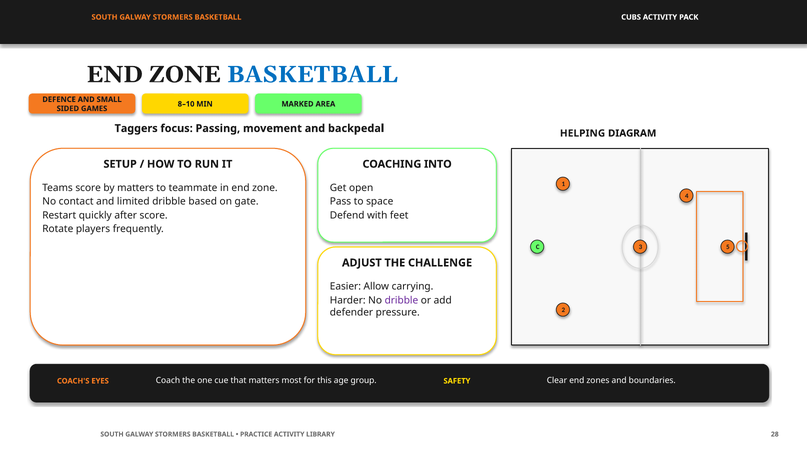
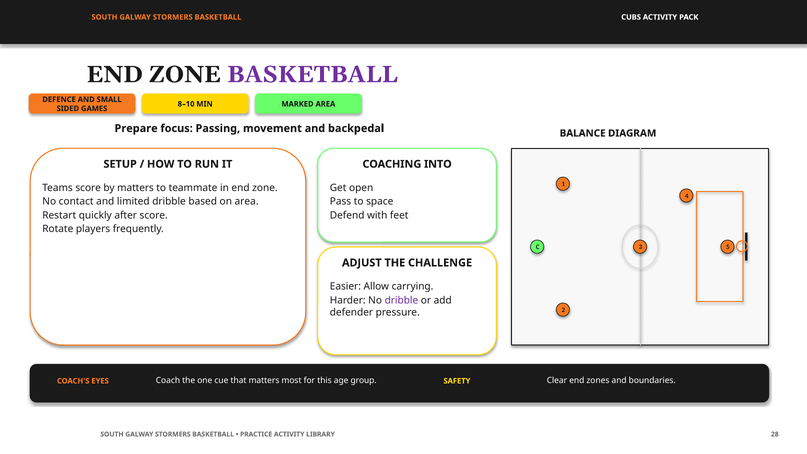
BASKETBALL at (312, 74) colour: blue -> purple
Taggers: Taggers -> Prepare
HELPING: HELPING -> BALANCE
on gate: gate -> area
